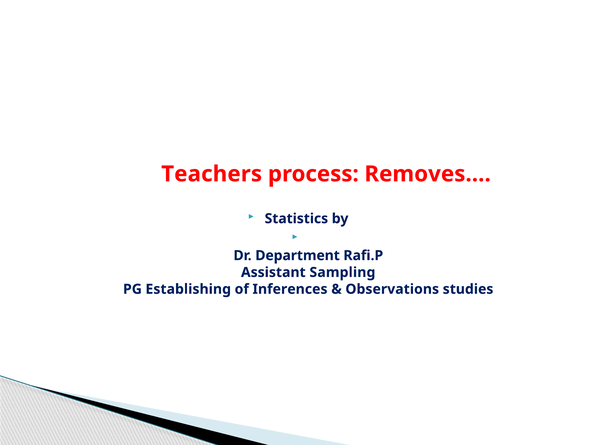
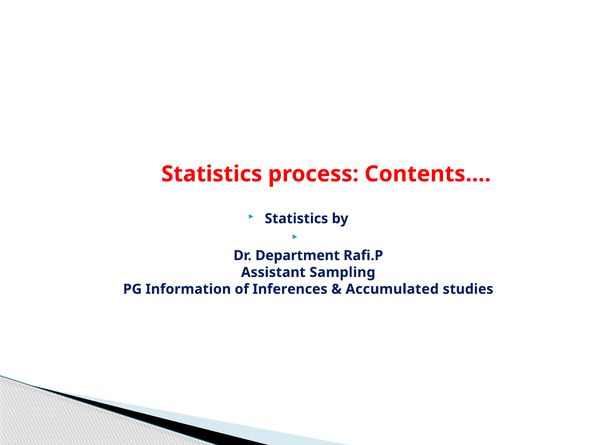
Teachers at (212, 174): Teachers -> Statistics
Removes…: Removes… -> Contents…
Establishing: Establishing -> Information
Observations: Observations -> Accumulated
